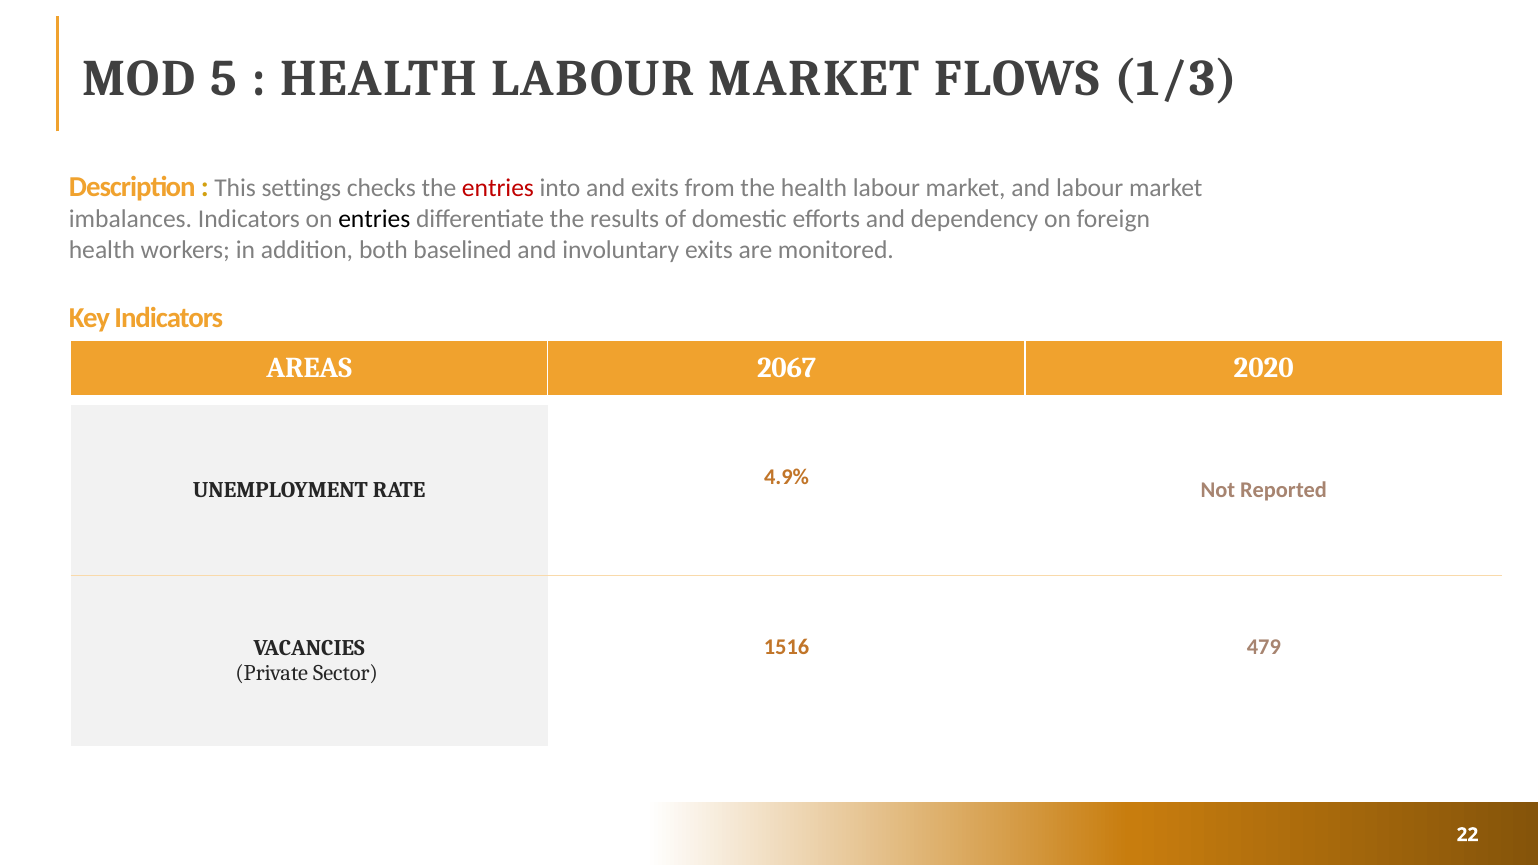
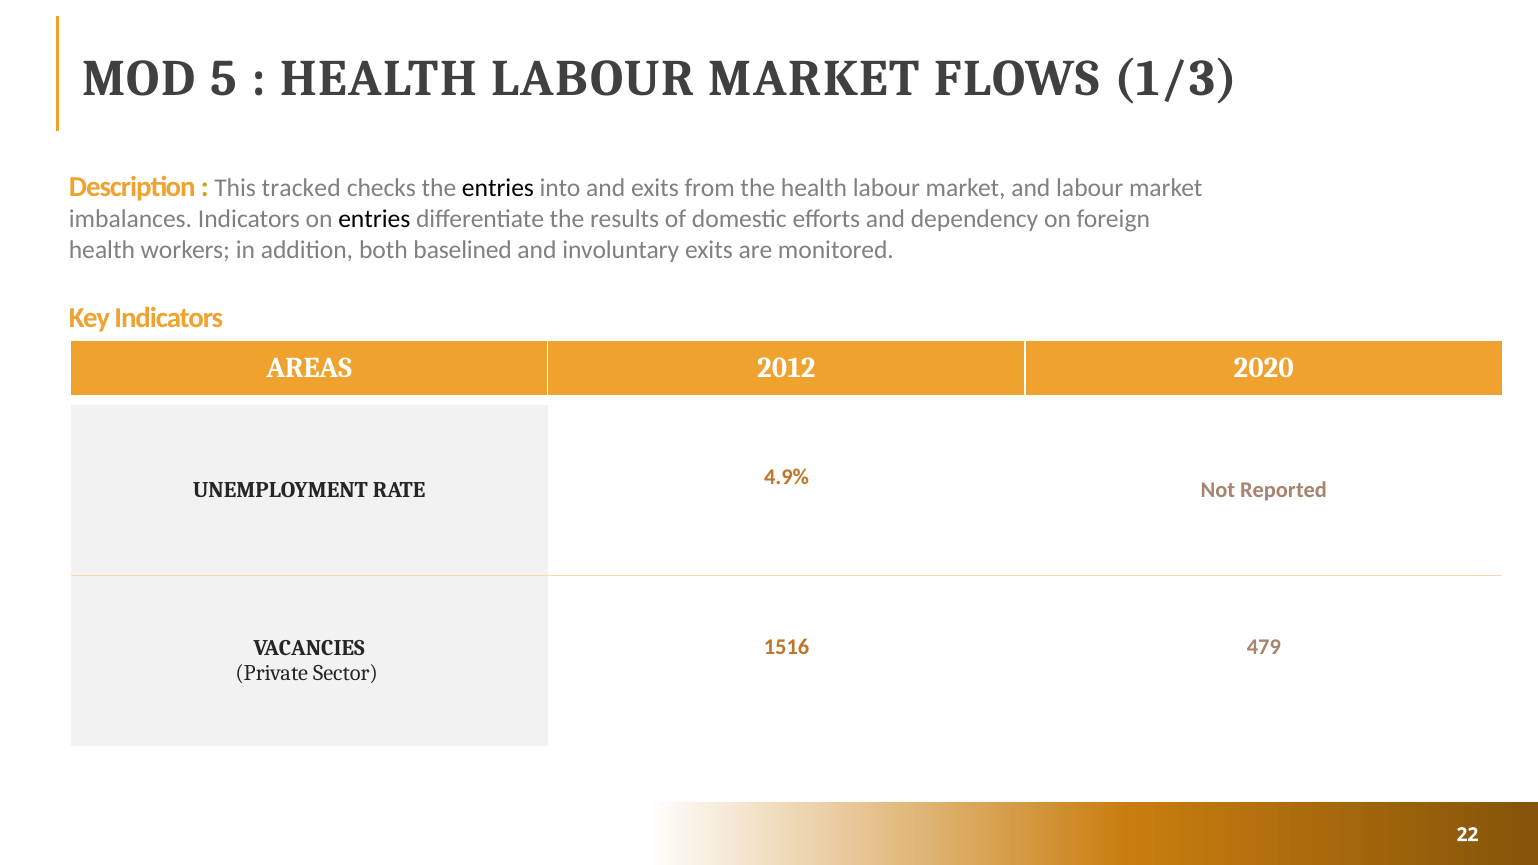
settings: settings -> tracked
entries at (498, 188) colour: red -> black
2067: 2067 -> 2012
